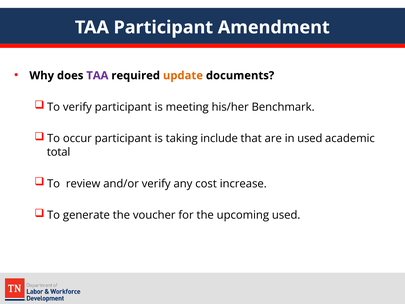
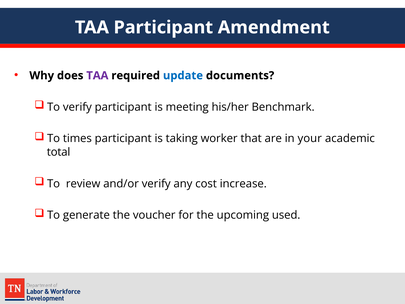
update colour: orange -> blue
occur: occur -> times
include: include -> worker
in used: used -> your
